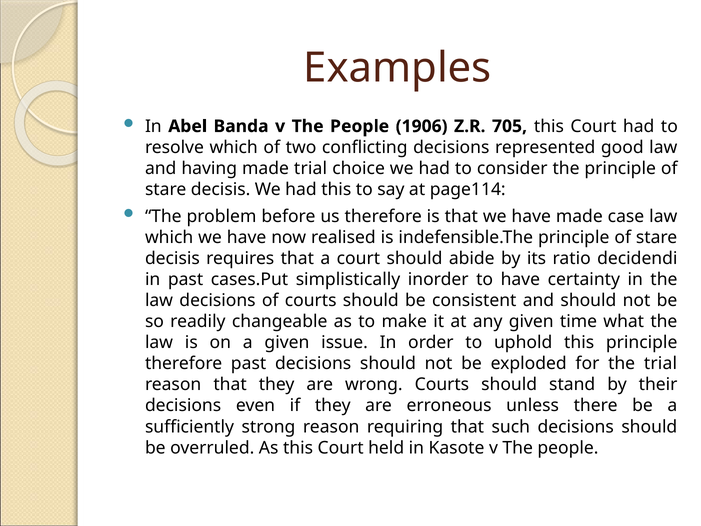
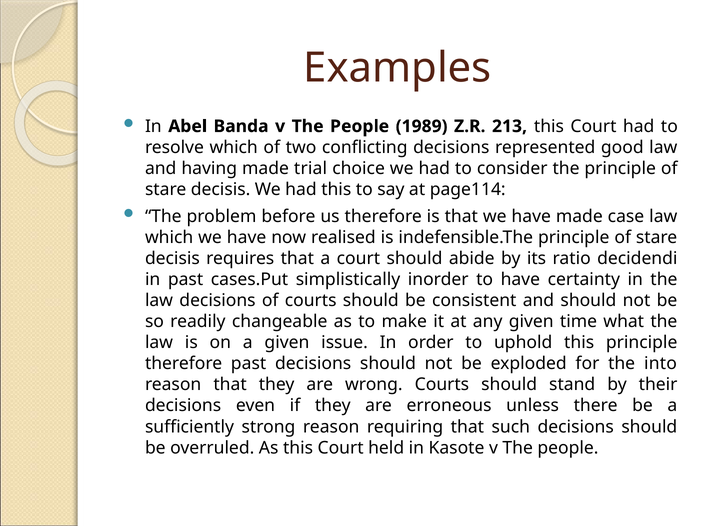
1906: 1906 -> 1989
705: 705 -> 213
the trial: trial -> into
